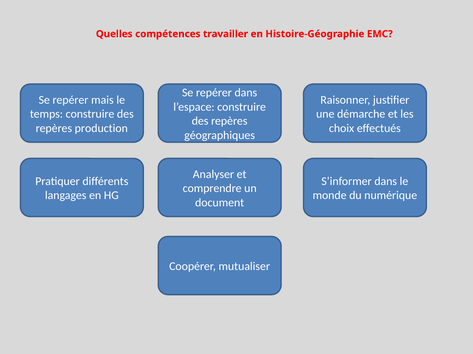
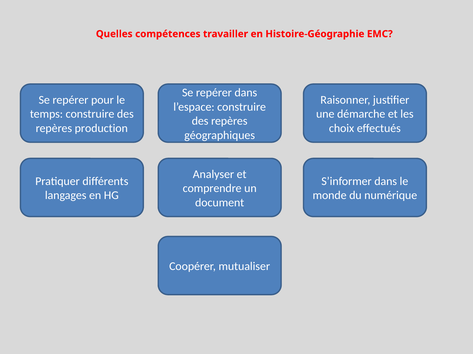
mais: mais -> pour
